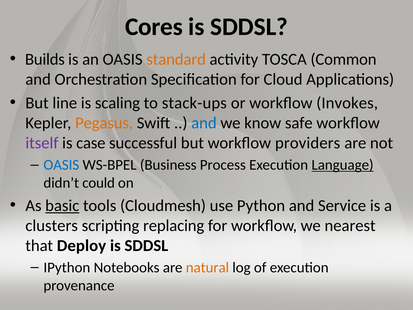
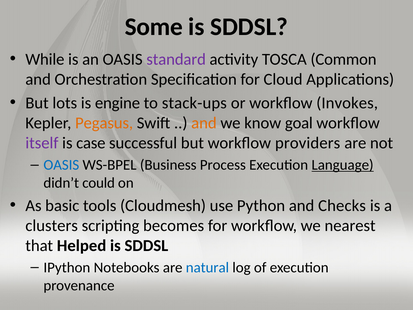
Cores: Cores -> Some
Builds: Builds -> While
standard colour: orange -> purple
line: line -> lots
scaling: scaling -> engine
and at (204, 123) colour: blue -> orange
safe: safe -> goal
basic underline: present -> none
Service: Service -> Checks
replacing: replacing -> becomes
Deploy: Deploy -> Helped
natural colour: orange -> blue
